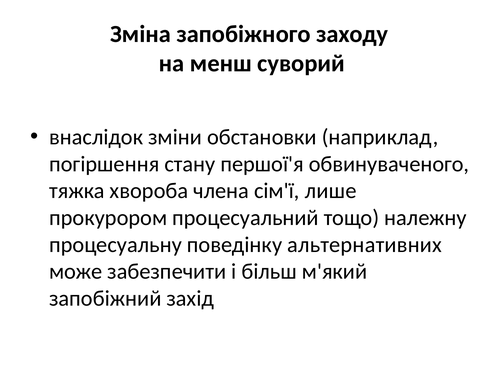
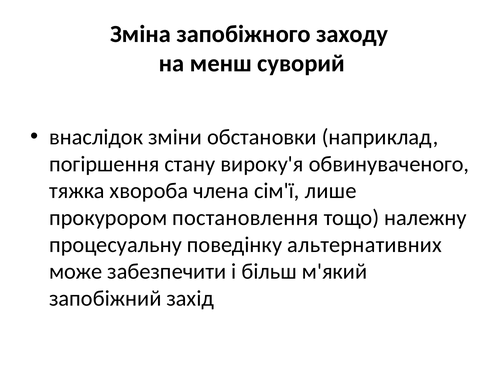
першої'я: першої'я -> вироку'я
процесуальний: процесуальний -> постановлення
